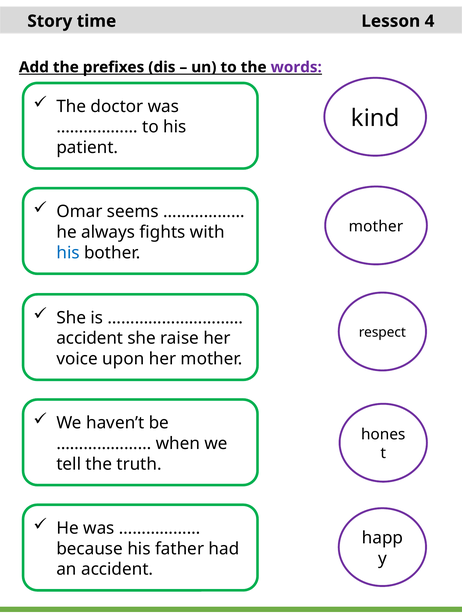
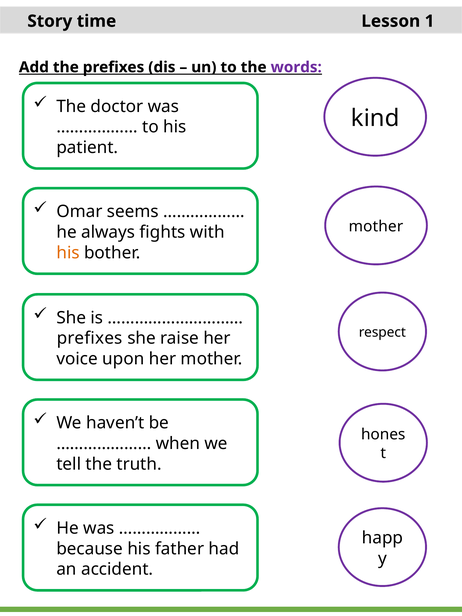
4: 4 -> 1
his at (68, 253) colour: blue -> orange
accident at (90, 338): accident -> prefixes
